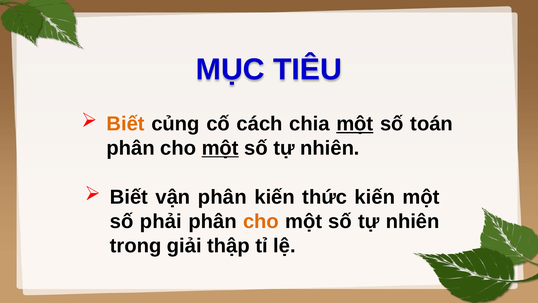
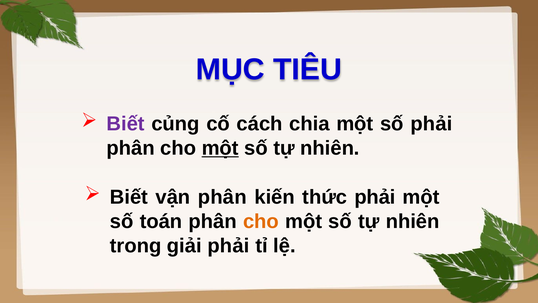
Biết at (126, 124) colour: orange -> purple
một at (355, 124) underline: present -> none
số toán: toán -> phải
thức kiến: kiến -> phải
phải: phải -> toán
giải thập: thập -> phải
